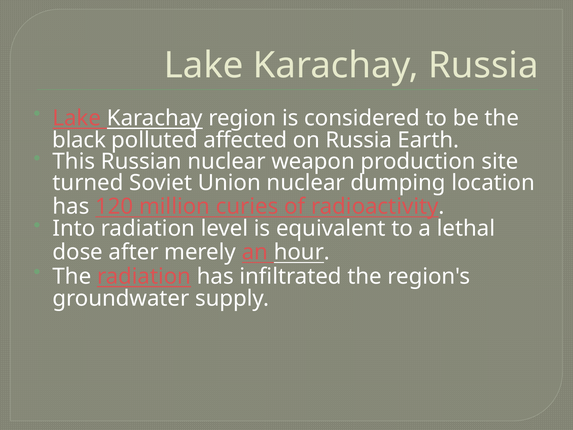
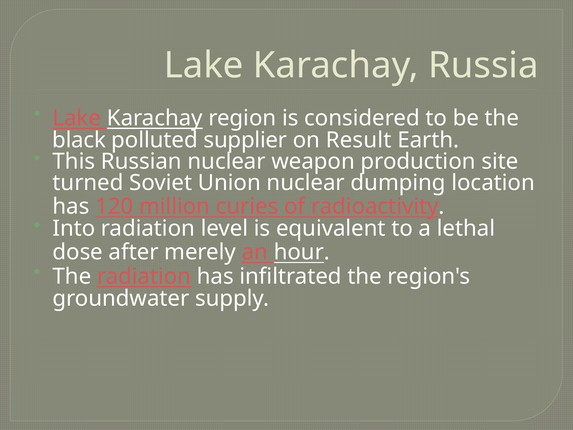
affected: affected -> supplier
on Russia: Russia -> Result
